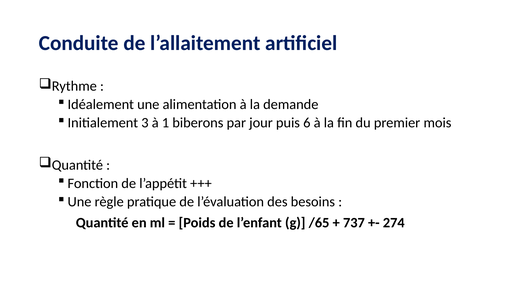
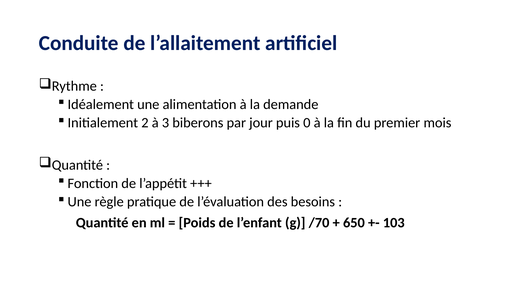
3: 3 -> 2
1: 1 -> 3
6: 6 -> 0
/65: /65 -> /70
737: 737 -> 650
274: 274 -> 103
